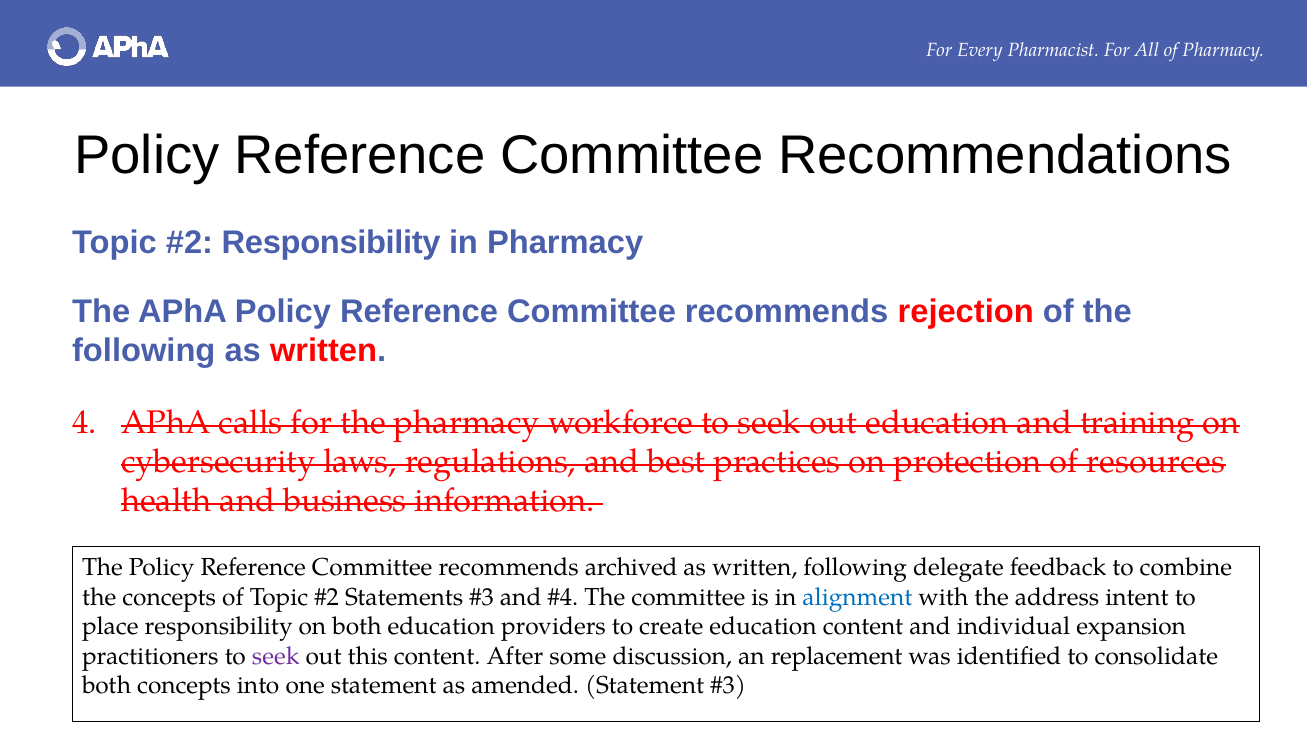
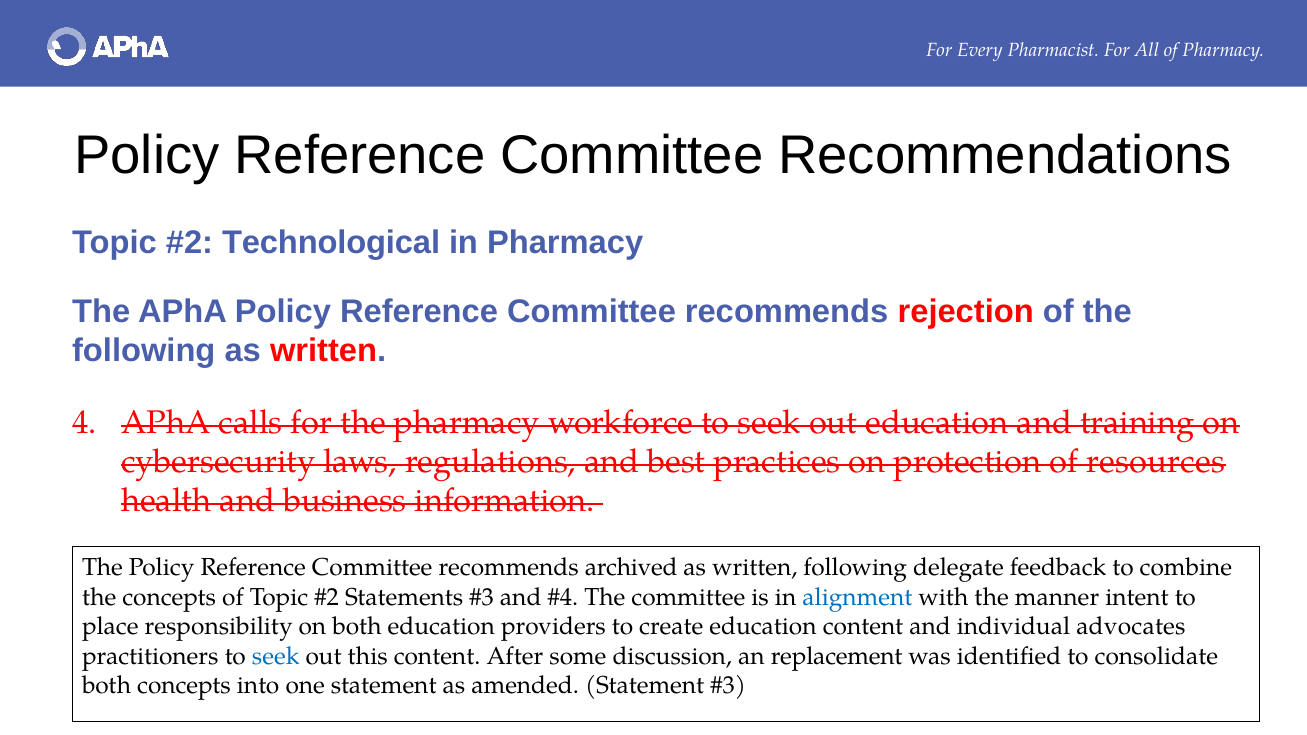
Responsibility at (331, 243): Responsibility -> Technological
address: address -> manner
expansion: expansion -> advocates
seek at (276, 656) colour: purple -> blue
